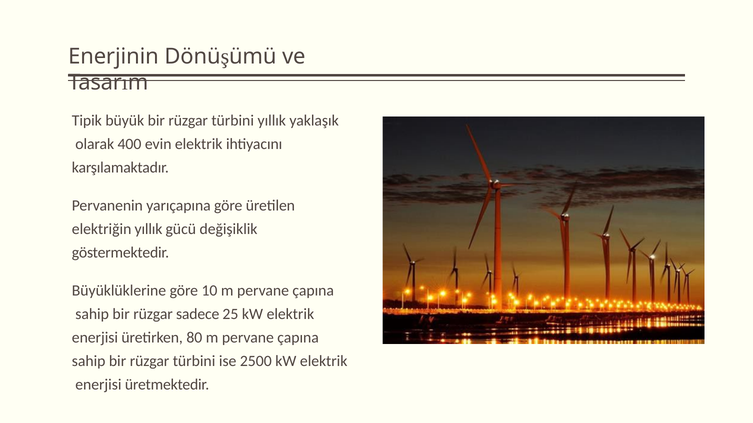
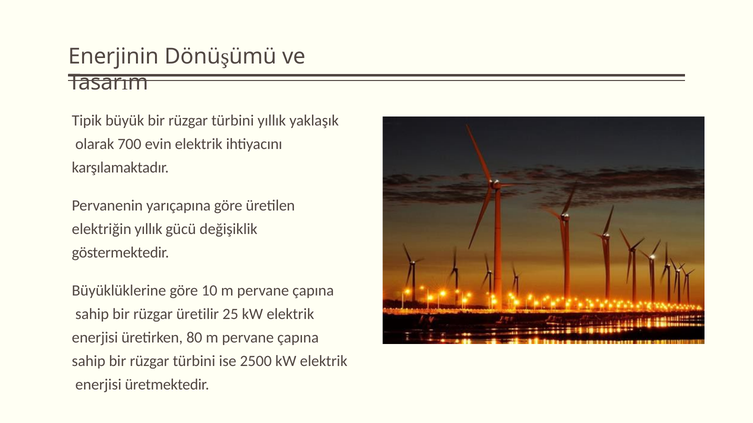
400: 400 -> 700
sadece: sadece -> üretilir
